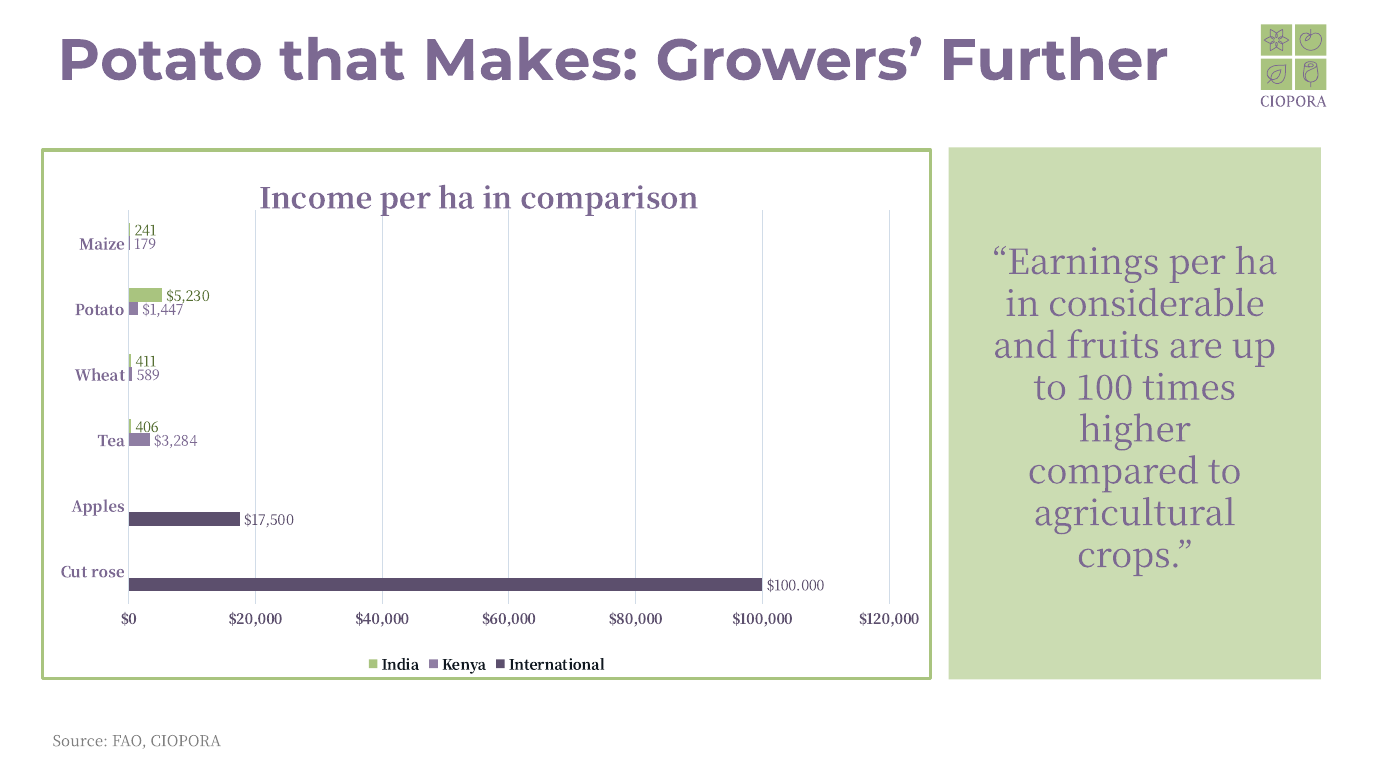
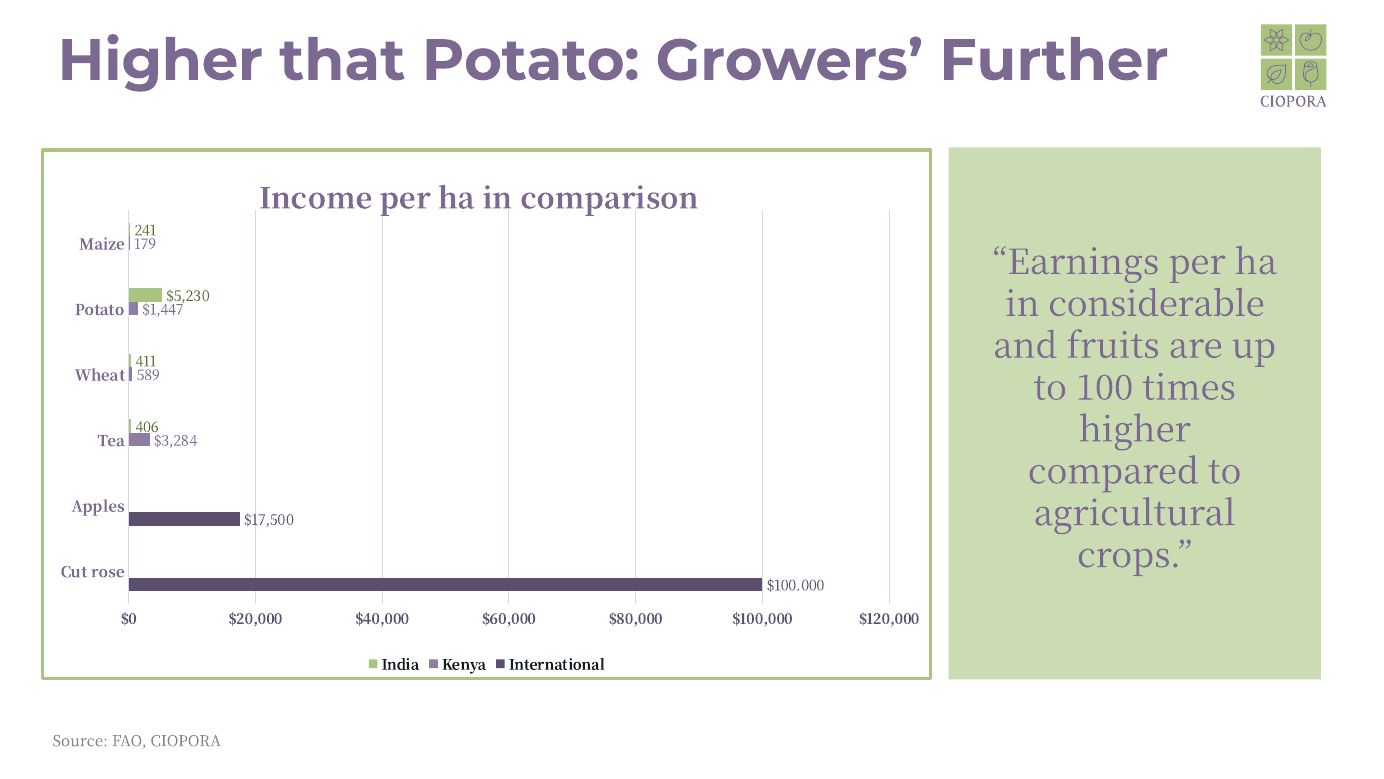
Potato at (160, 61): Potato -> Higher
that Makes: Makes -> Potato
